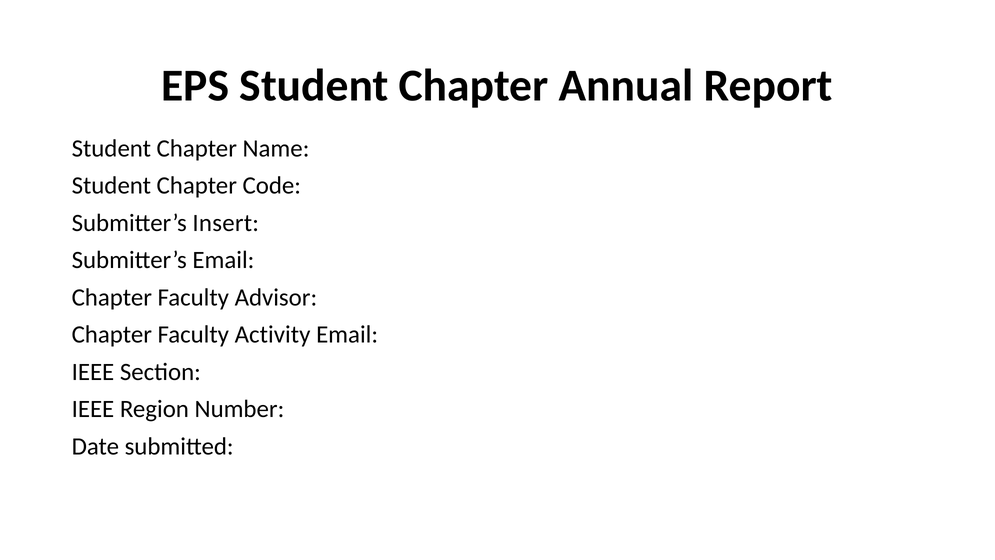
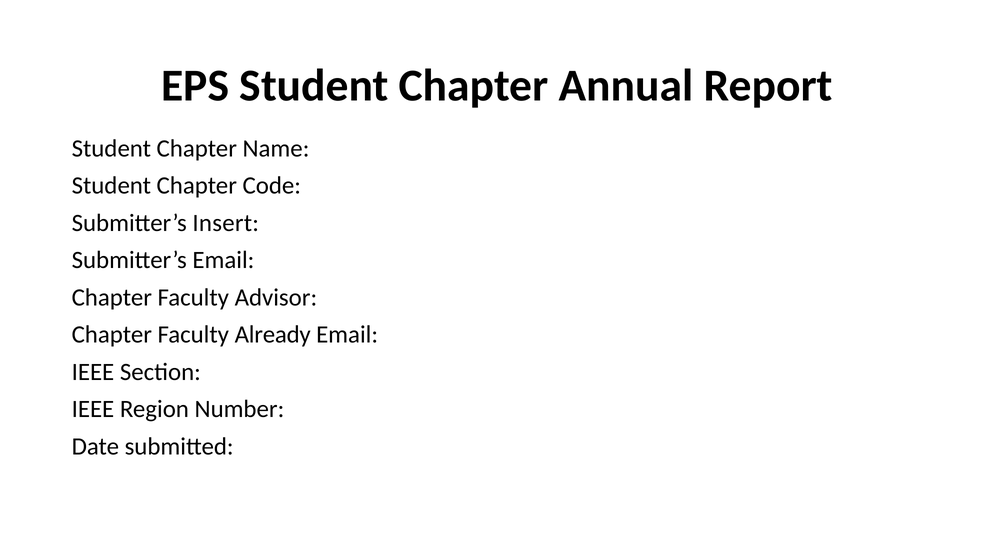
Activity: Activity -> Already
